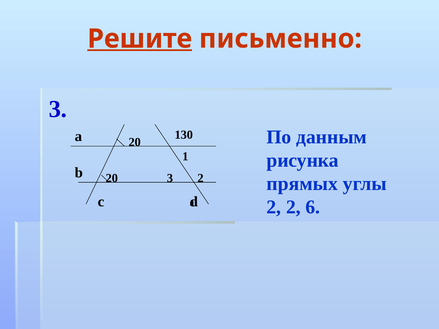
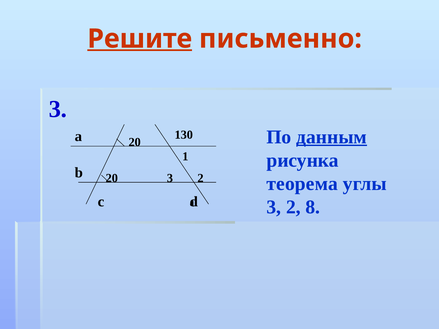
данным underline: none -> present
прямых: прямых -> теорема
2 at (274, 207): 2 -> 3
6: 6 -> 8
